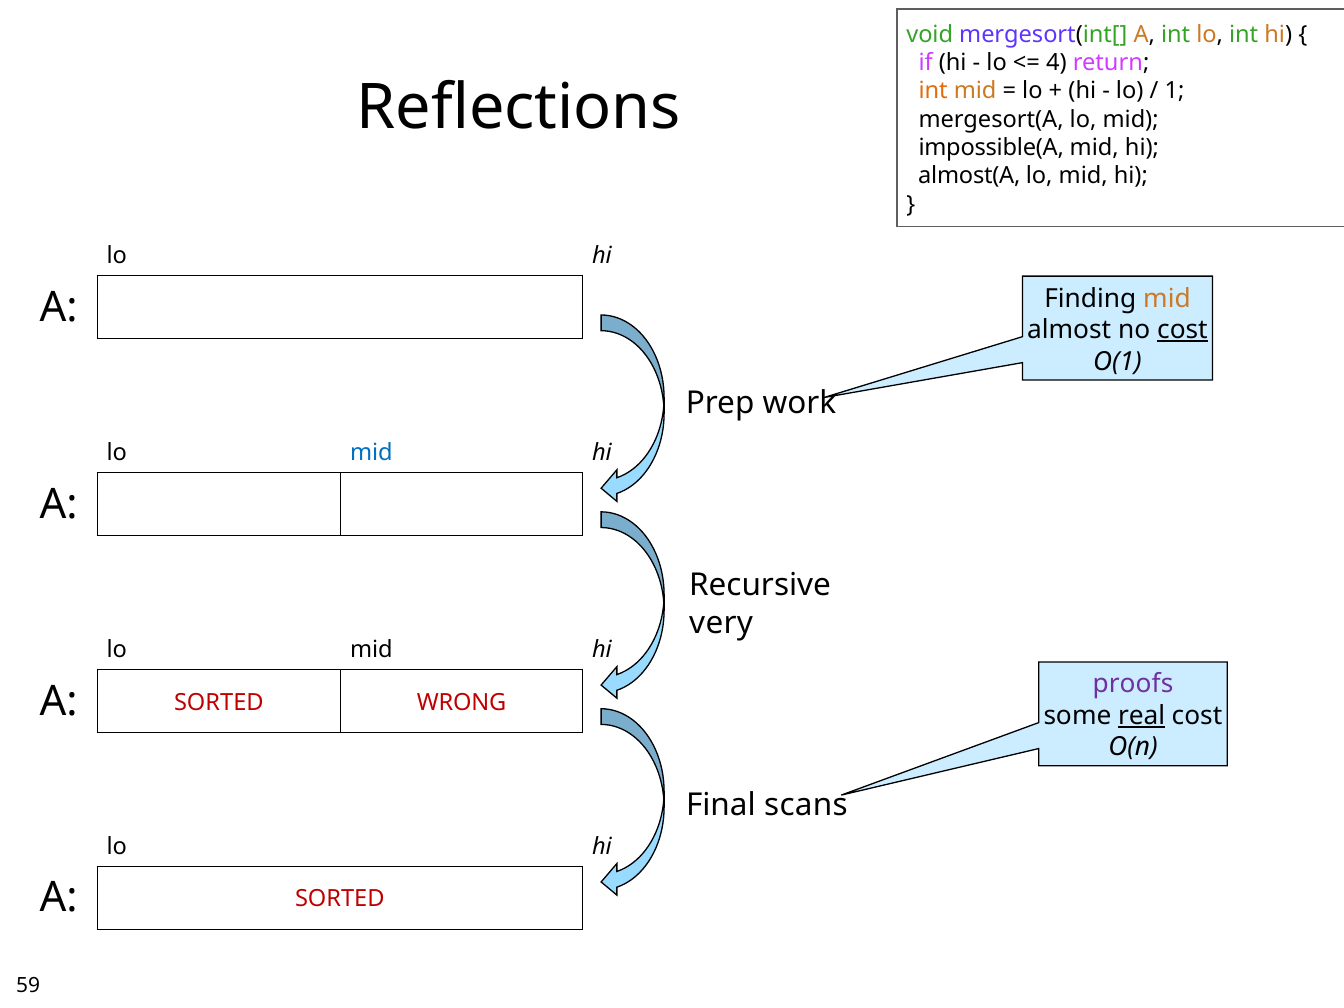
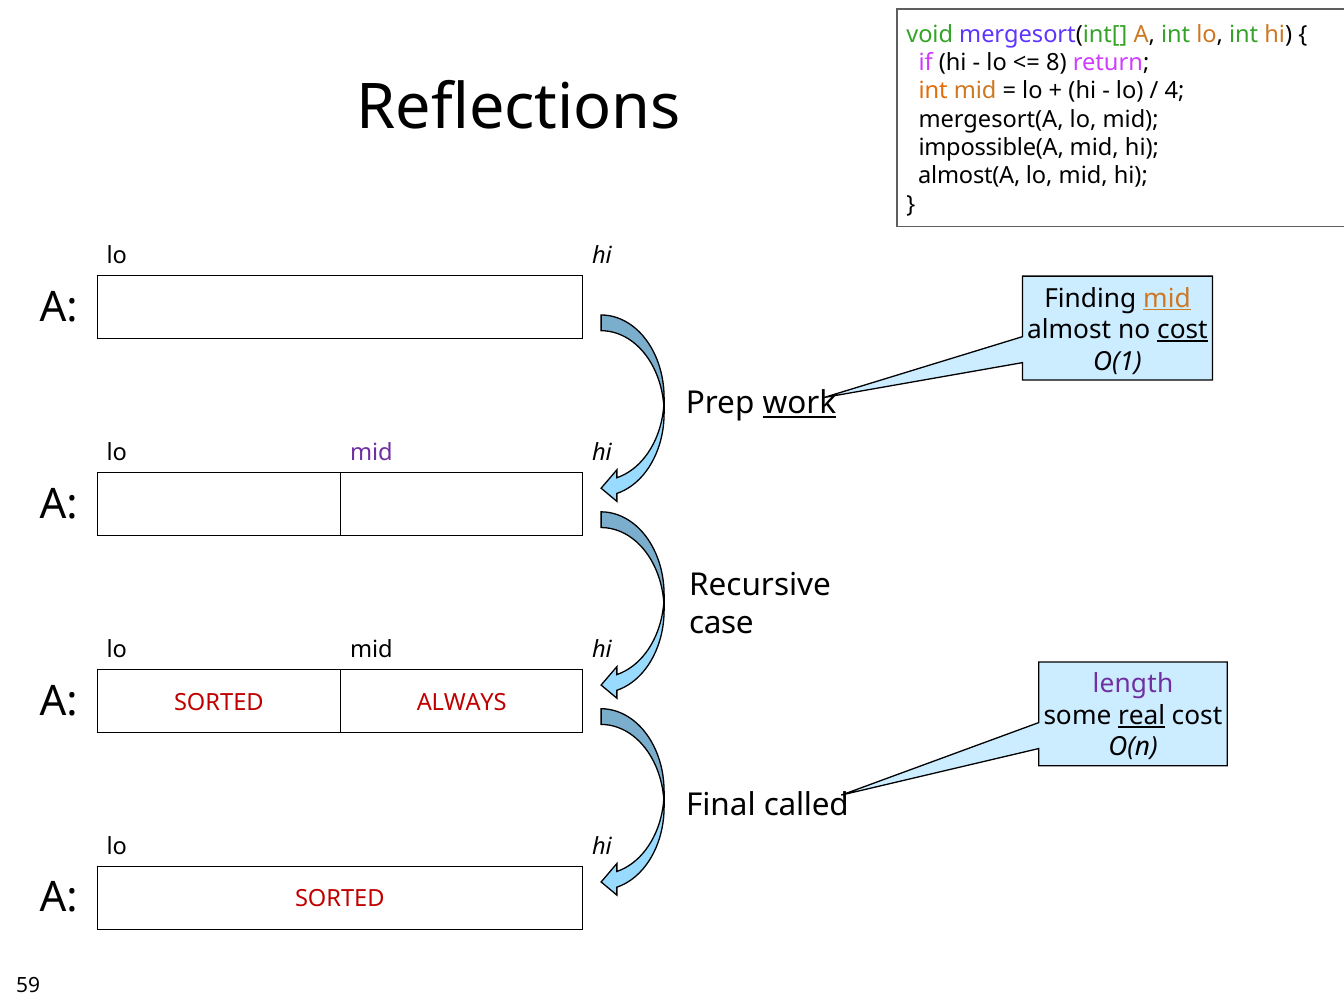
4: 4 -> 8
1: 1 -> 4
mid at (1167, 298) underline: none -> present
work underline: none -> present
mid at (371, 453) colour: blue -> purple
very: very -> case
proofs: proofs -> length
WRONG: WRONG -> ALWAYS
scans: scans -> called
